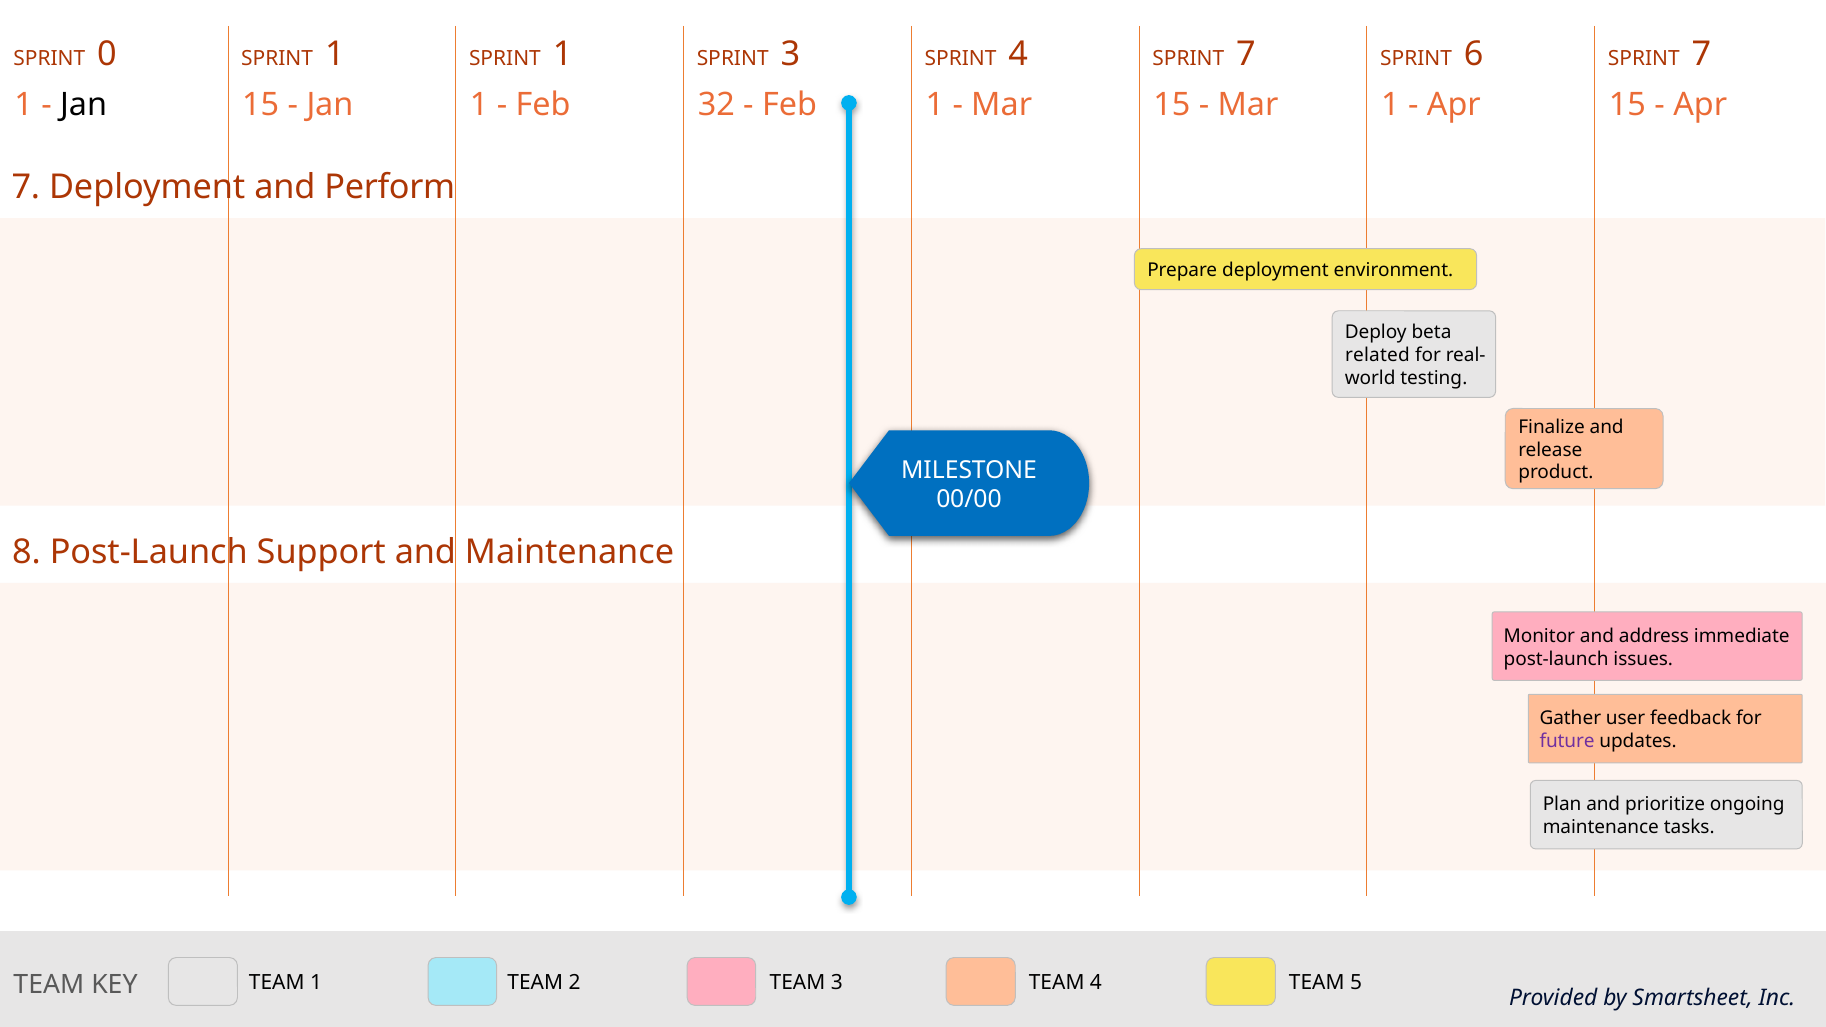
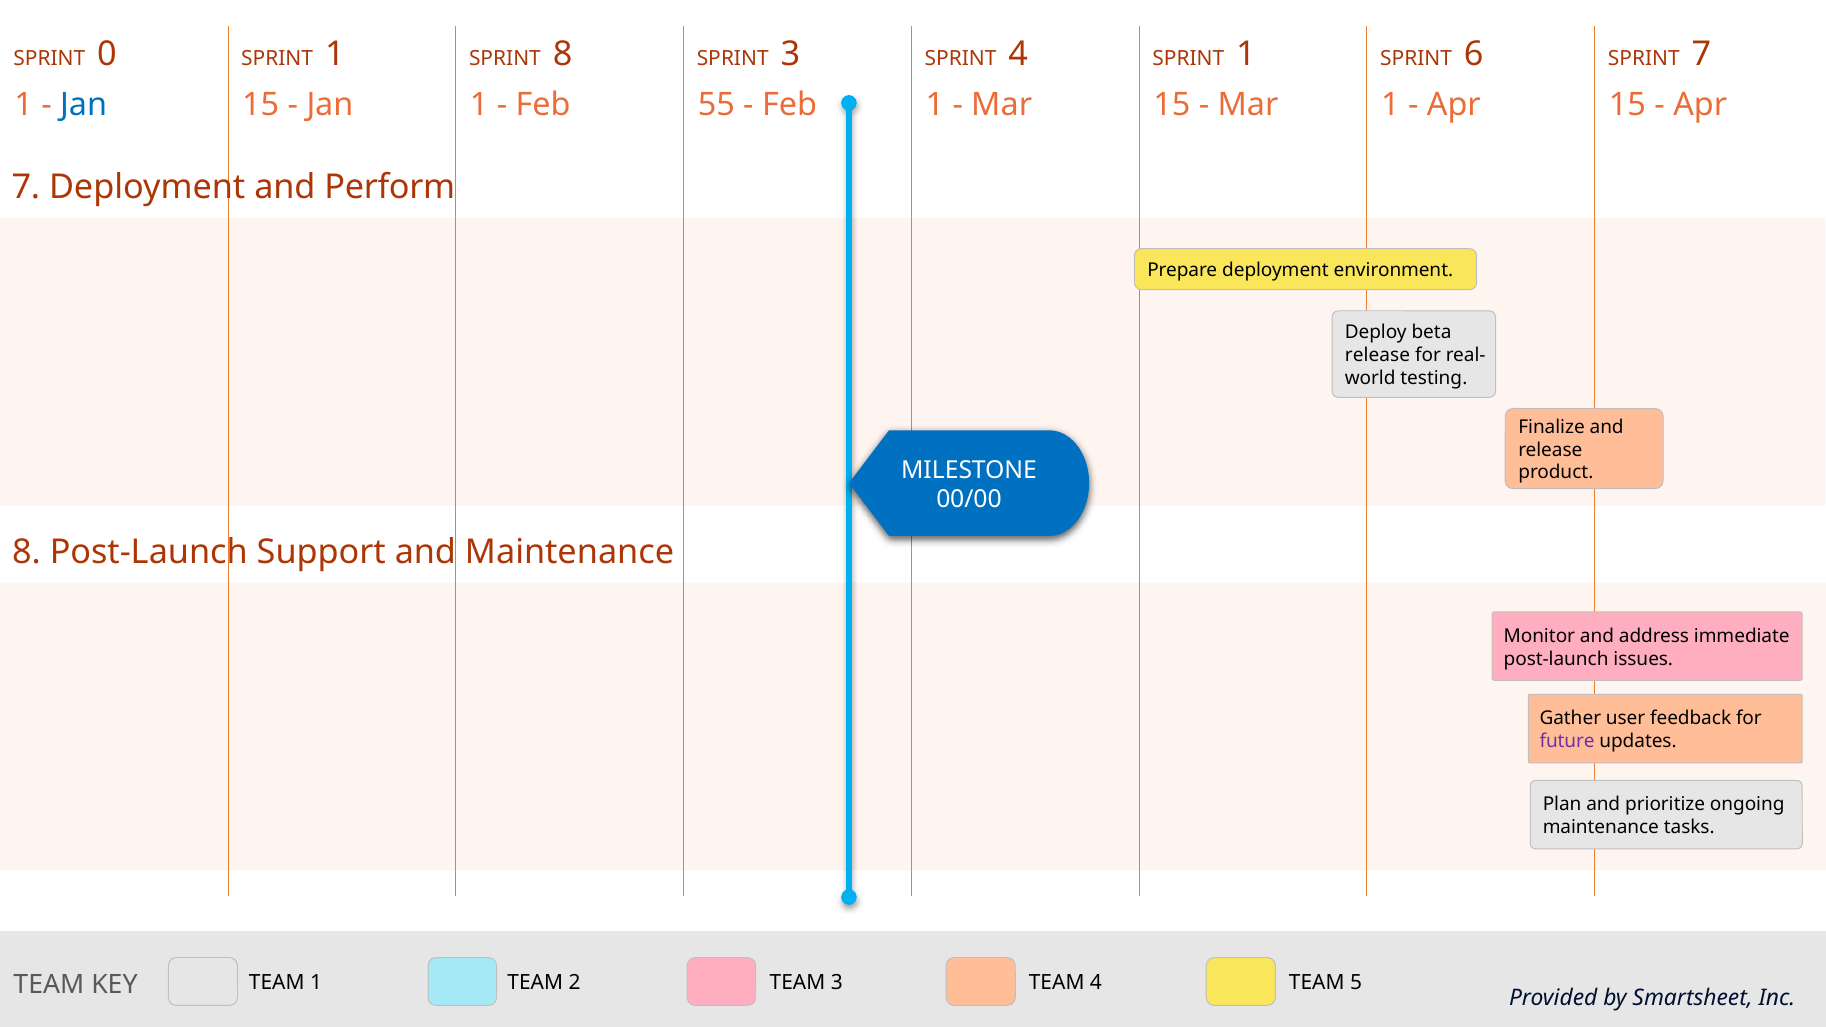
1 SPRINT 1: 1 -> 8
4 SPRINT 7: 7 -> 1
Jan at (84, 105) colour: black -> blue
32: 32 -> 55
related at (1377, 355): related -> release
